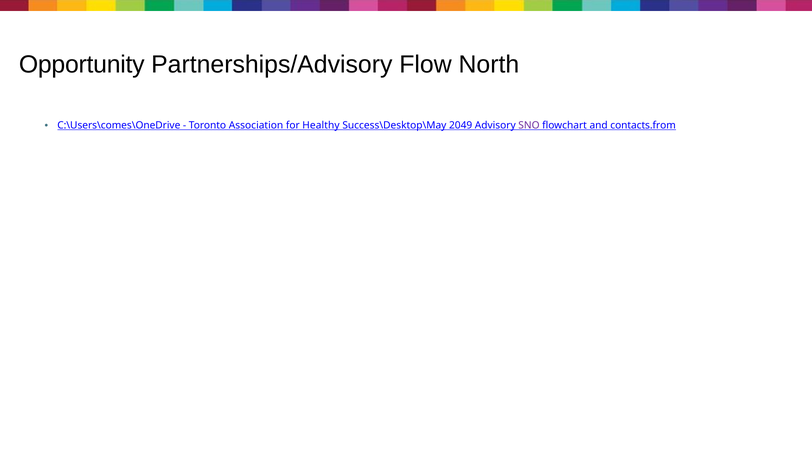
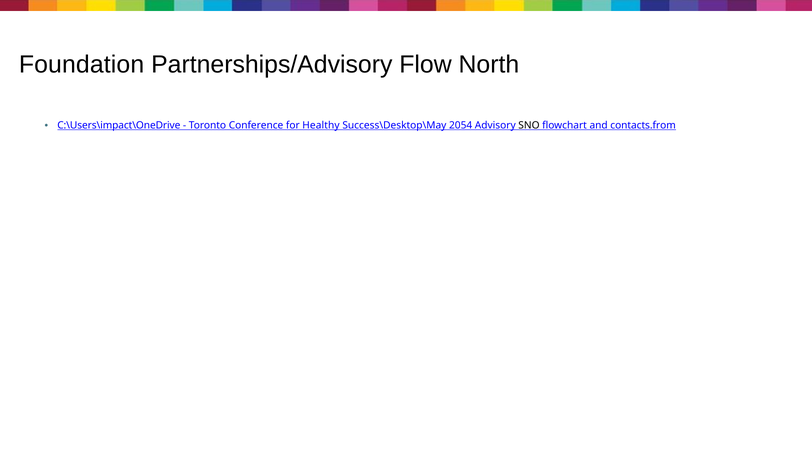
Opportunity: Opportunity -> Foundation
C:\Users\comes\OneDrive: C:\Users\comes\OneDrive -> C:\Users\impact\OneDrive
Association: Association -> Conference
2049: 2049 -> 2054
SNO colour: purple -> black
